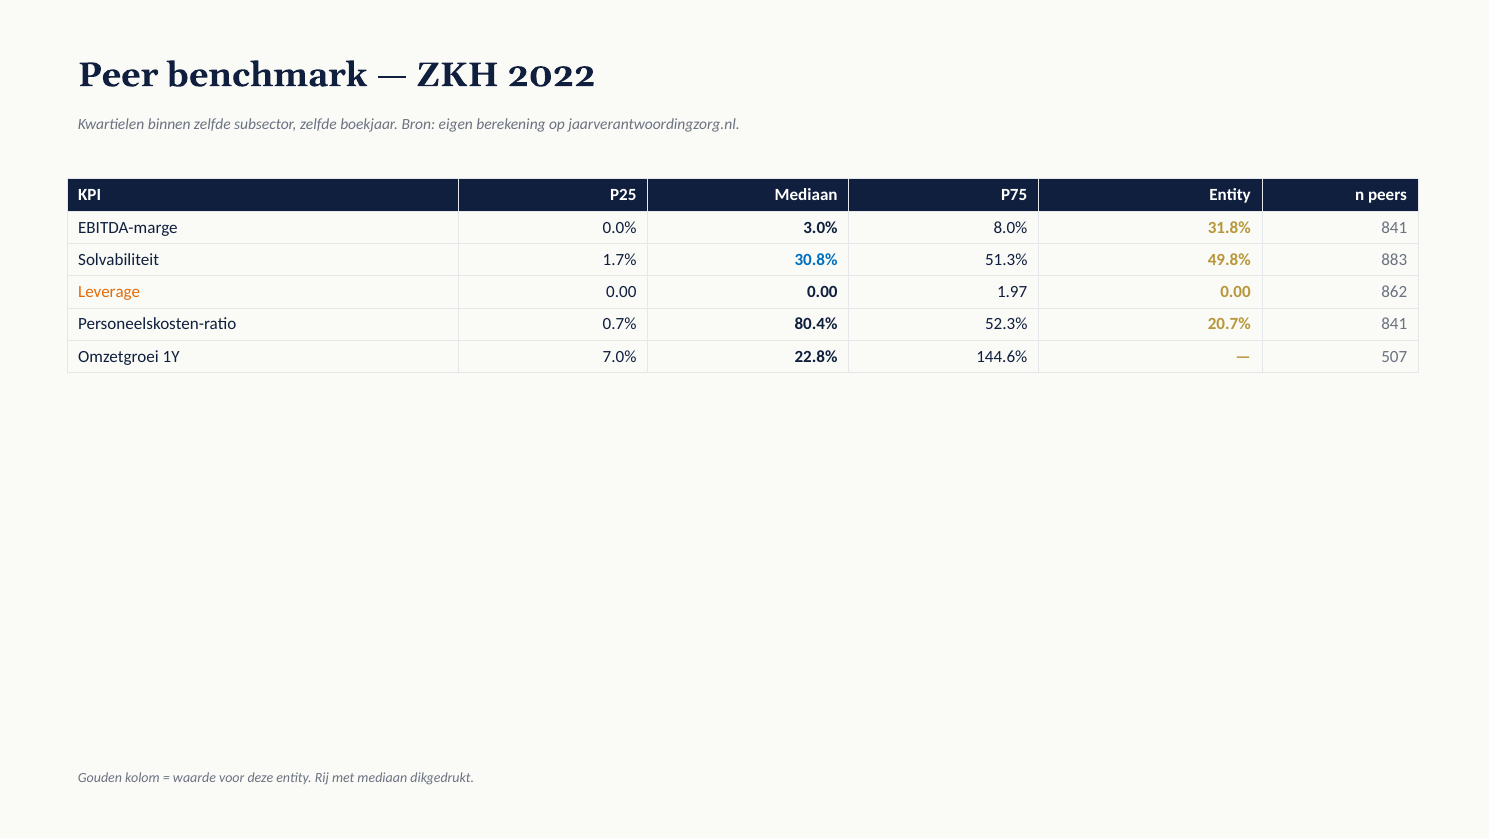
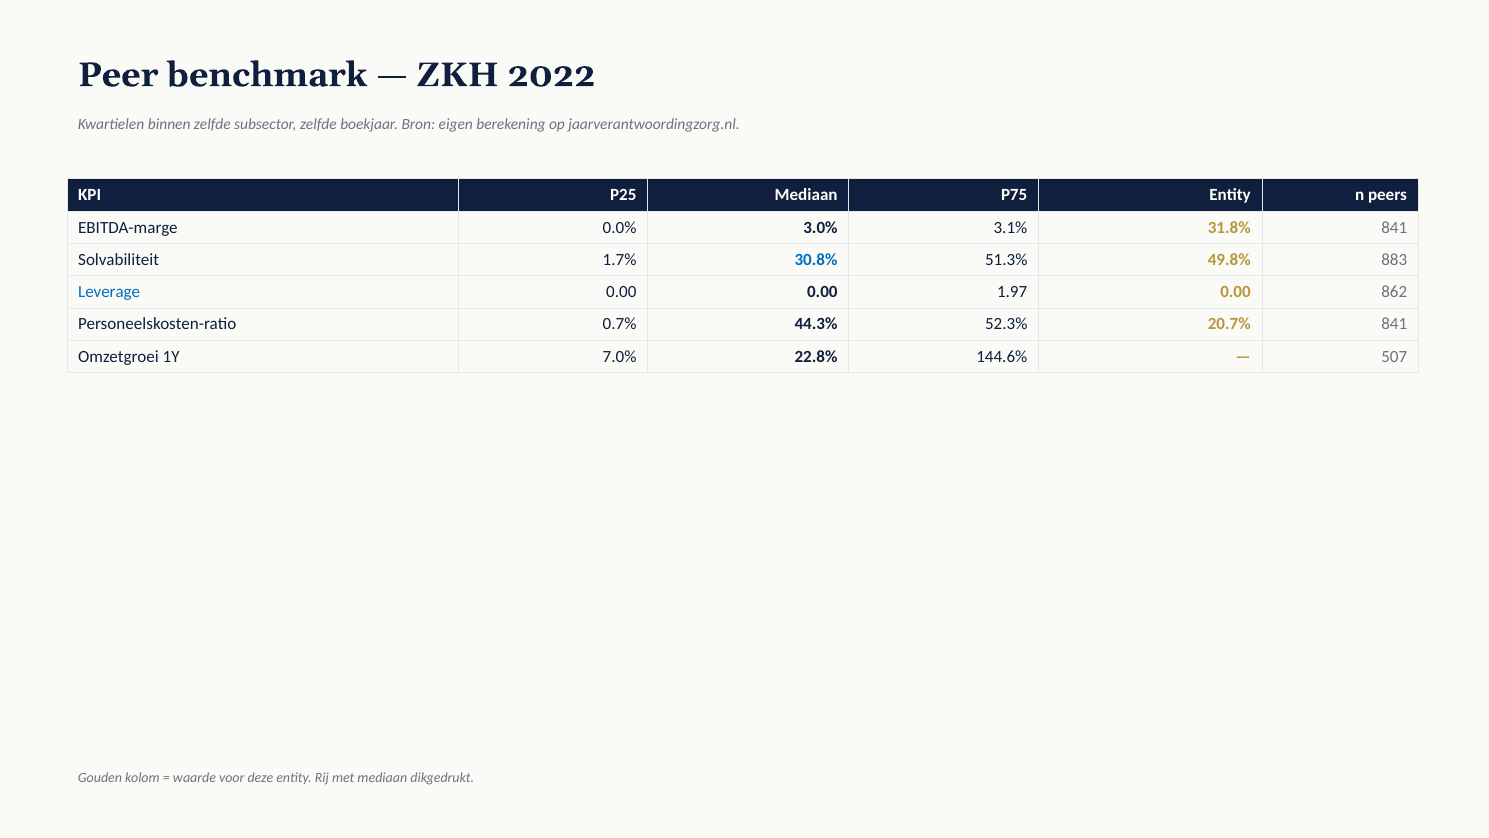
8.0%: 8.0% -> 3.1%
Leverage colour: orange -> blue
80.4%: 80.4% -> 44.3%
